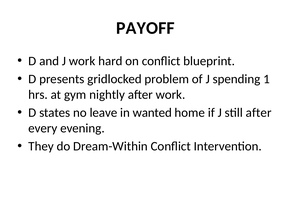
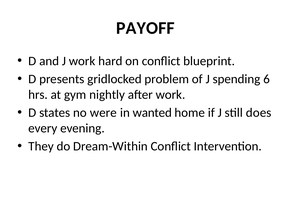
1: 1 -> 6
leave: leave -> were
still after: after -> does
